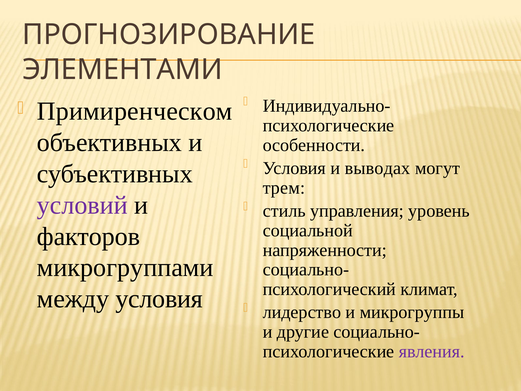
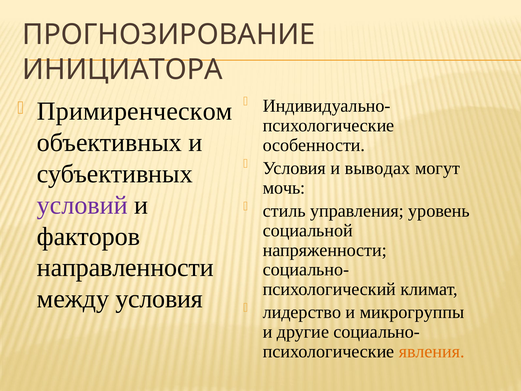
ЭЛЕМЕНТАМИ: ЭЛЕМЕНТАМИ -> ИНИЦИАТОРА
трем: трем -> мочь
микрогруппами: микрогруппами -> направленности
явления colour: purple -> orange
